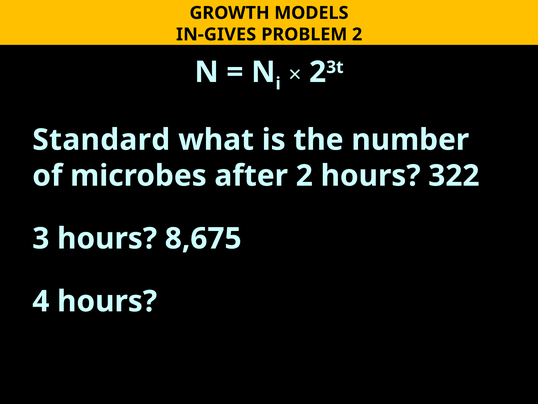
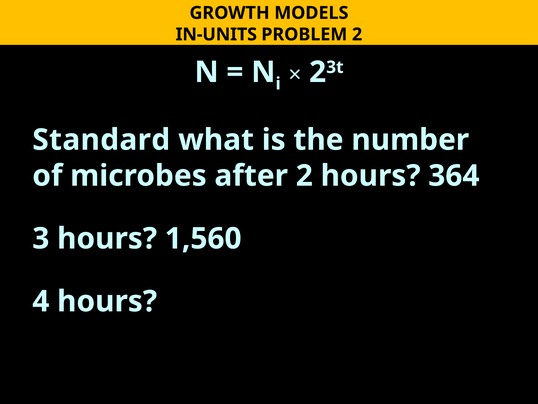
IN-GIVES: IN-GIVES -> IN-UNITS
322: 322 -> 364
8,675: 8,675 -> 1,560
